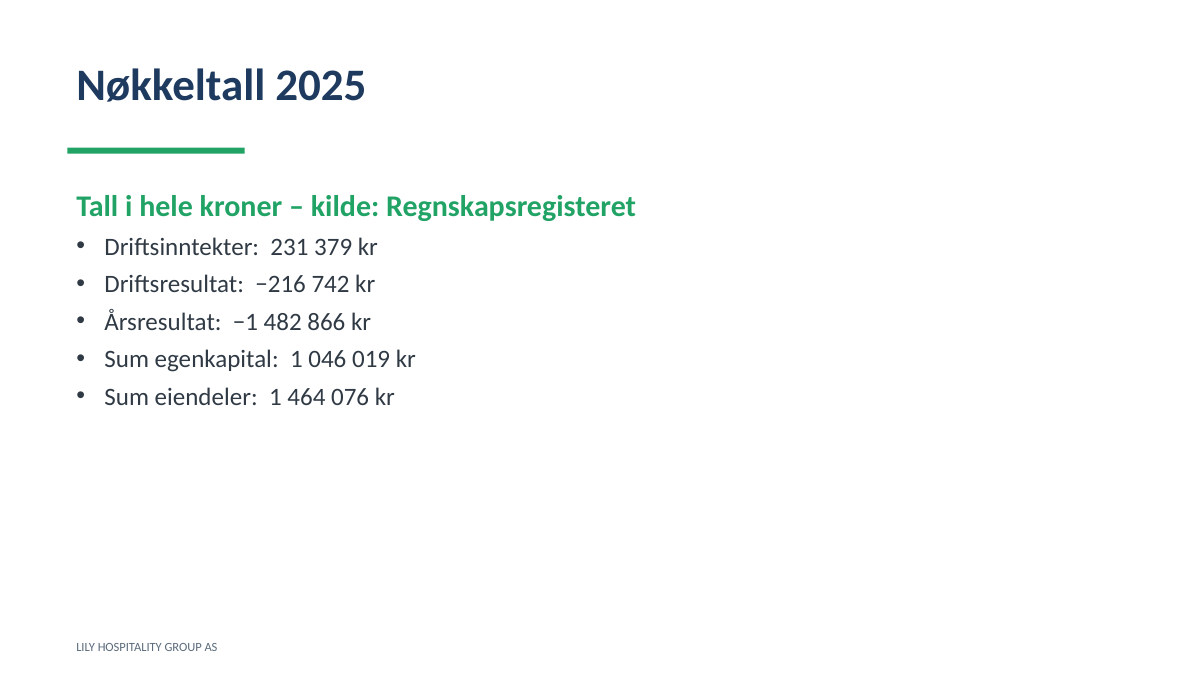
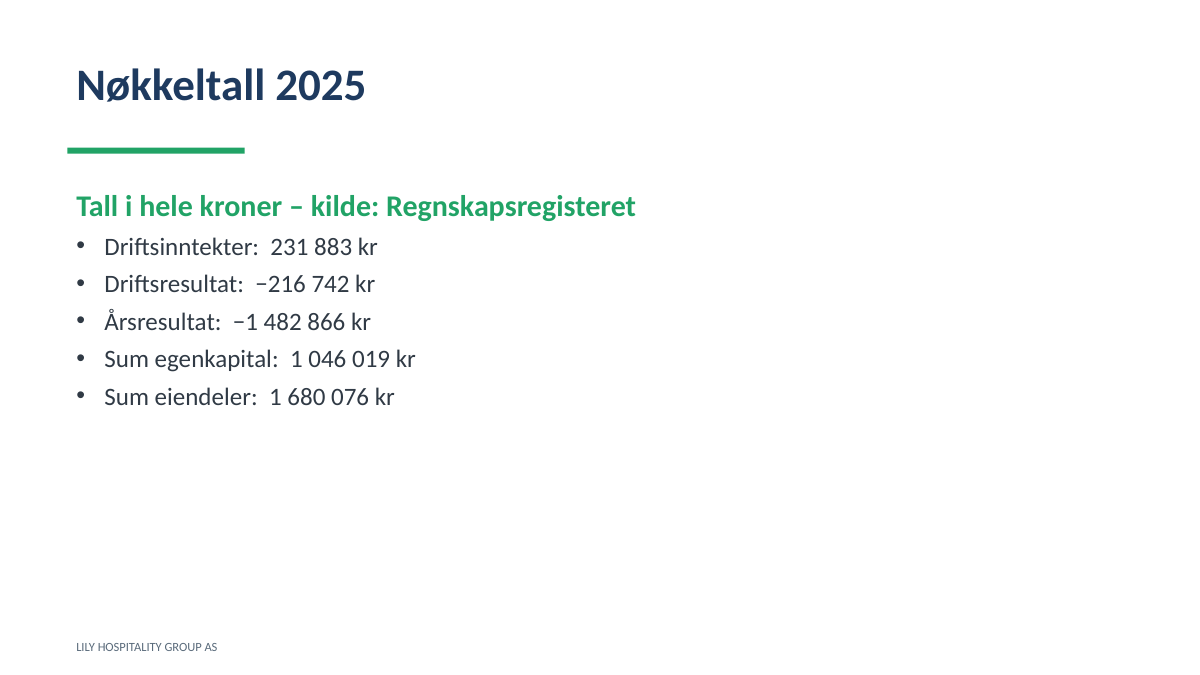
379: 379 -> 883
464: 464 -> 680
